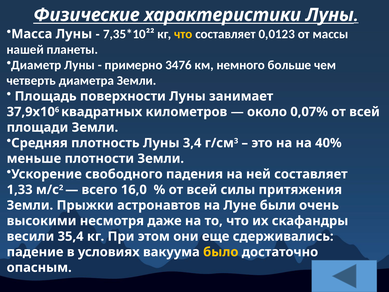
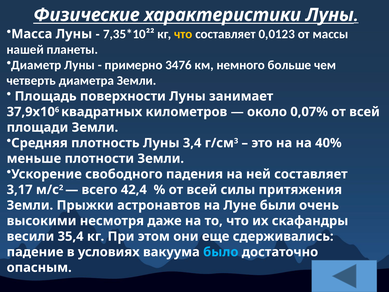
1,33: 1,33 -> 3,17
16,0: 16,0 -> 42,4
было colour: yellow -> light blue
